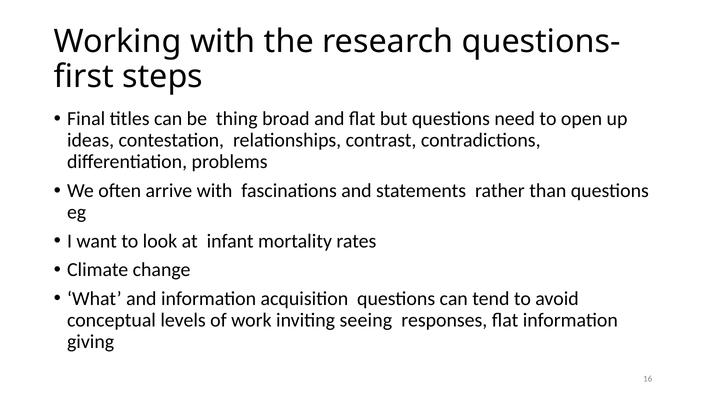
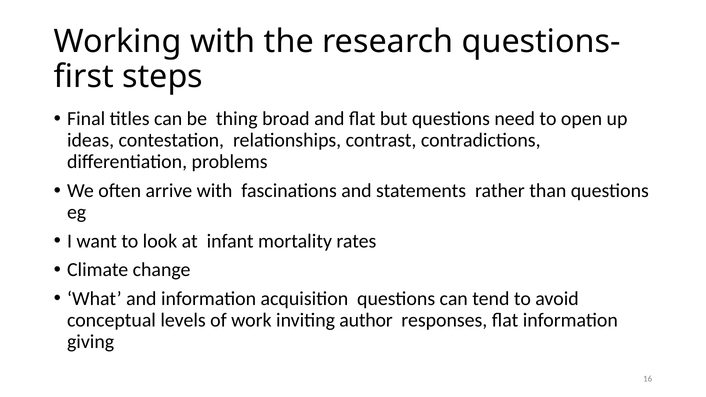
seeing: seeing -> author
